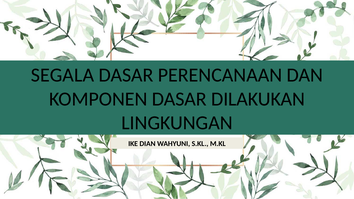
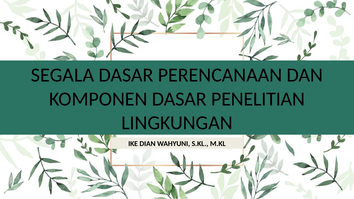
DILAKUKAN: DILAKUKAN -> PENELITIAN
